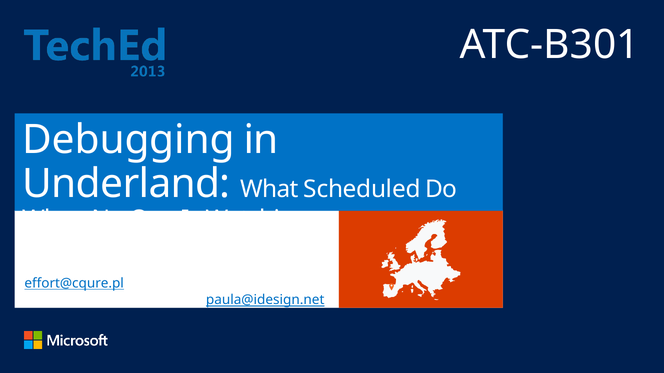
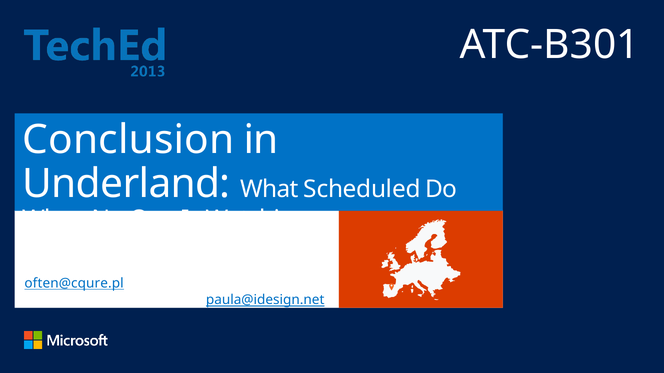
Debugging: Debugging -> Conclusion
effort@cqure.pl: effort@cqure.pl -> often@cqure.pl
